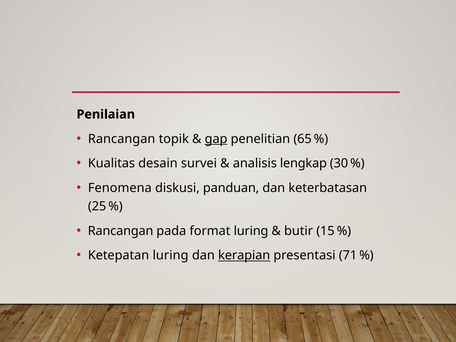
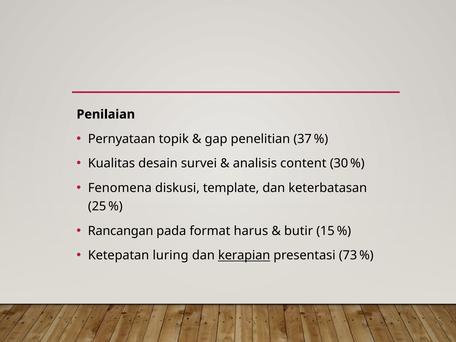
Rancangan at (122, 139): Rancangan -> Pernyataan
gap underline: present -> none
65: 65 -> 37
lengkap: lengkap -> content
panduan: panduan -> template
format luring: luring -> harus
71: 71 -> 73
